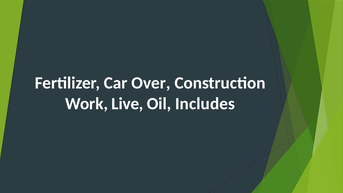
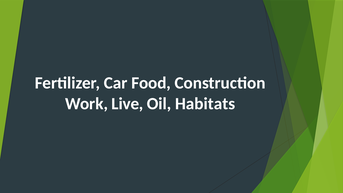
Over: Over -> Food
Includes: Includes -> Habitats
